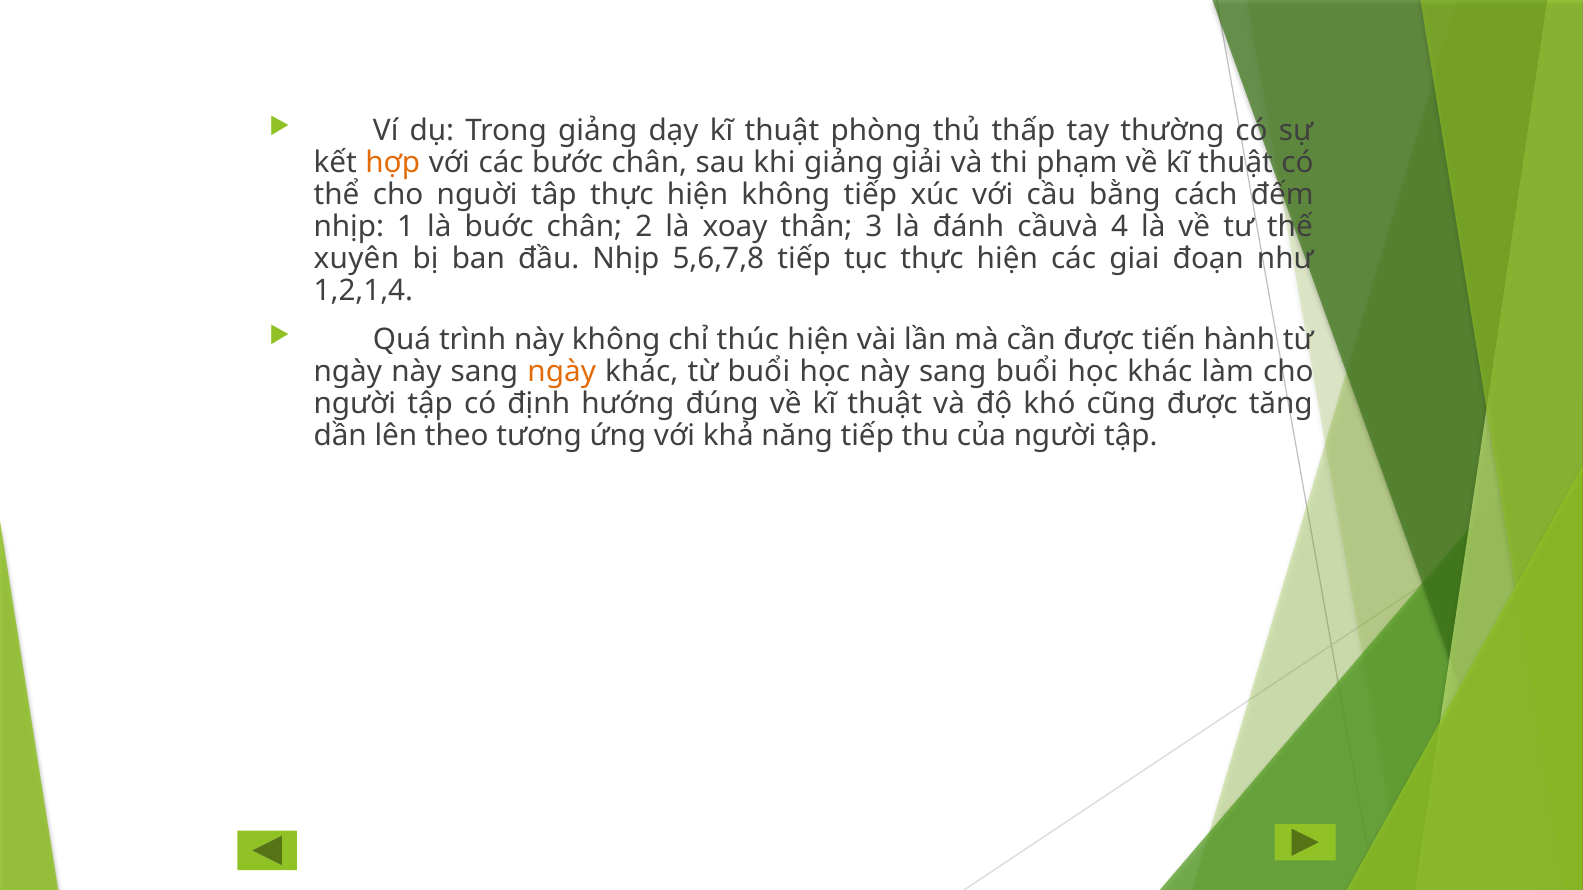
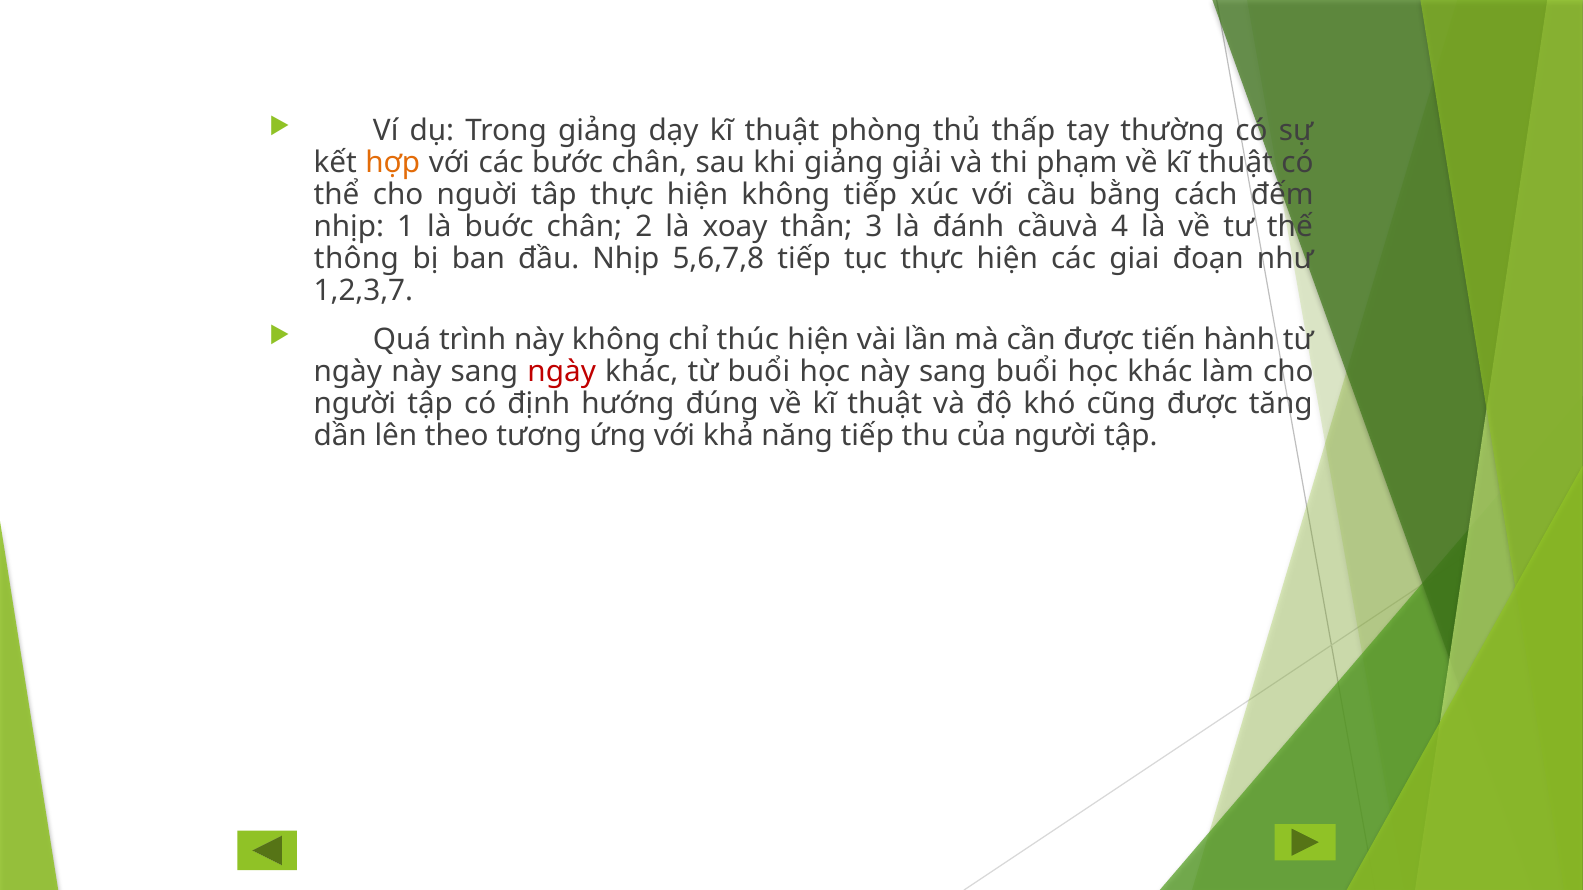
xuyên: xuyên -> thông
1,2,1,4: 1,2,1,4 -> 1,2,3,7
ngày at (562, 372) colour: orange -> red
